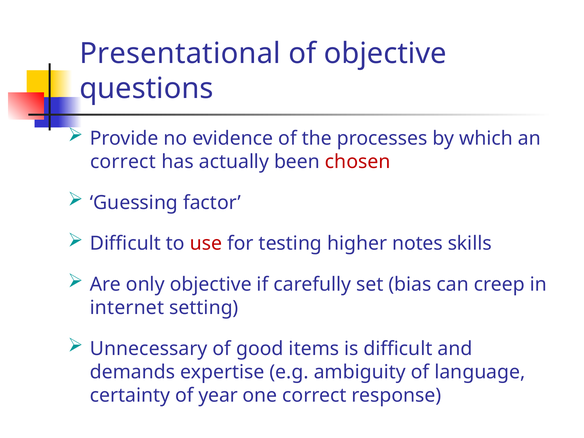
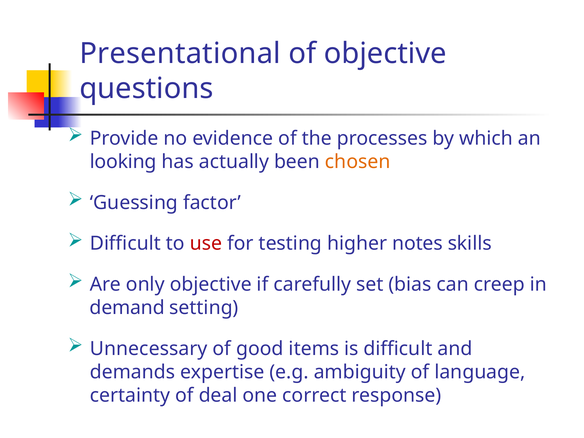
correct at (123, 162): correct -> looking
chosen colour: red -> orange
internet: internet -> demand
year: year -> deal
